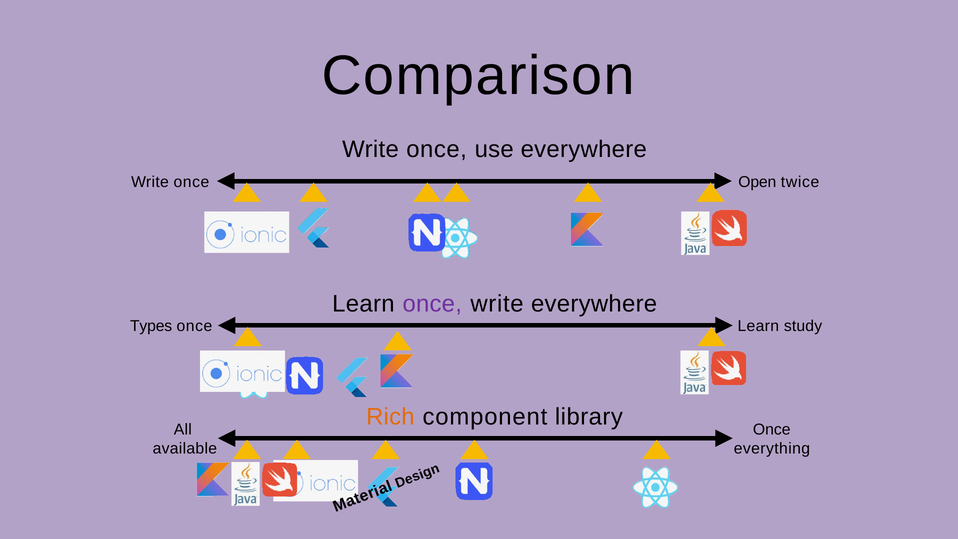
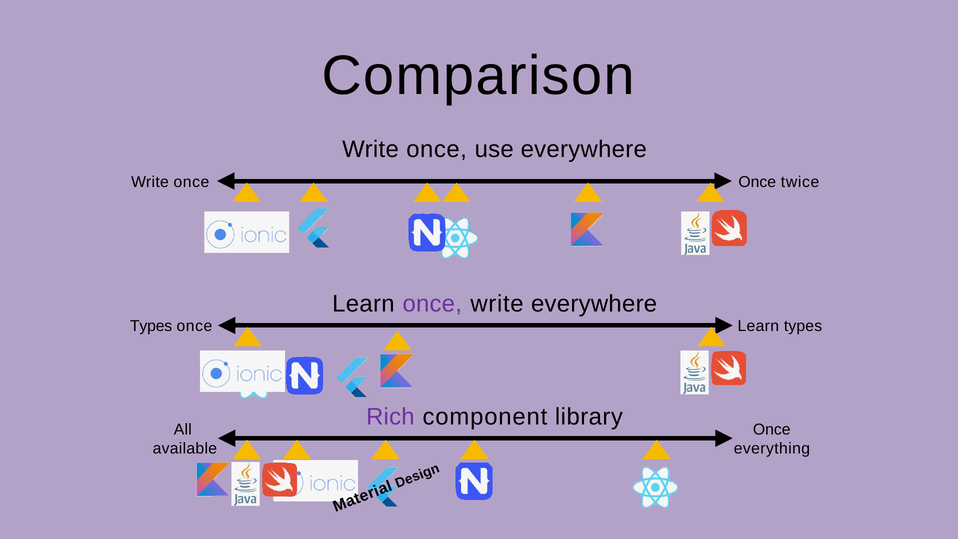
once Open: Open -> Once
Learn study: study -> types
Rich colour: orange -> purple
